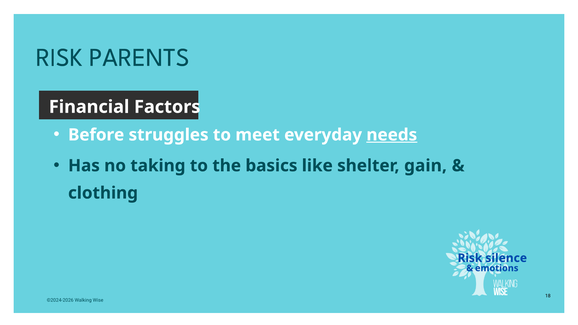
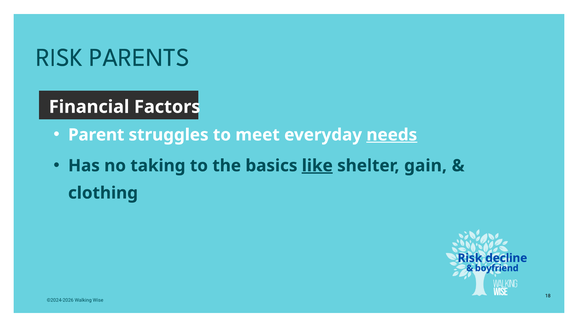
Before: Before -> Parent
like underline: none -> present
silence: silence -> decline
emotions: emotions -> boyfriend
